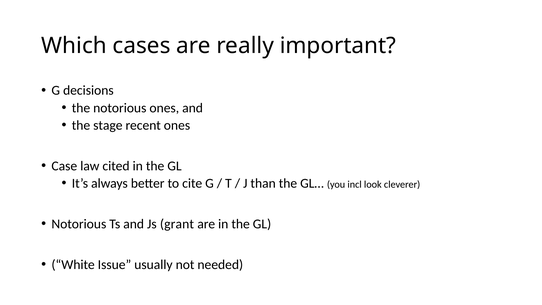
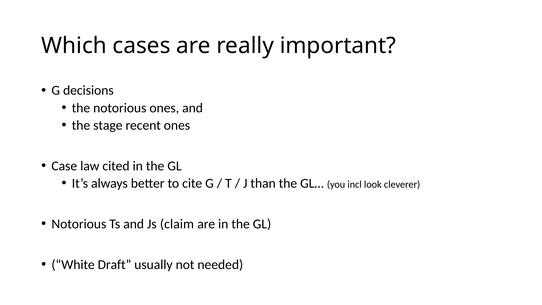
grant: grant -> claim
Issue: Issue -> Draft
